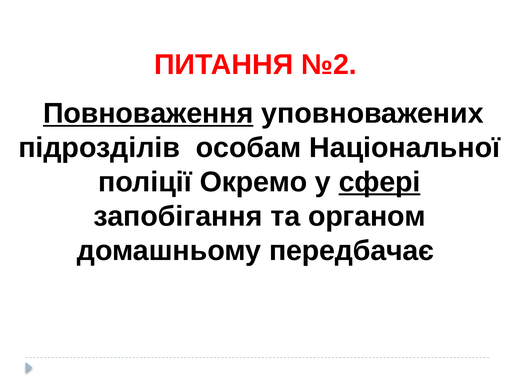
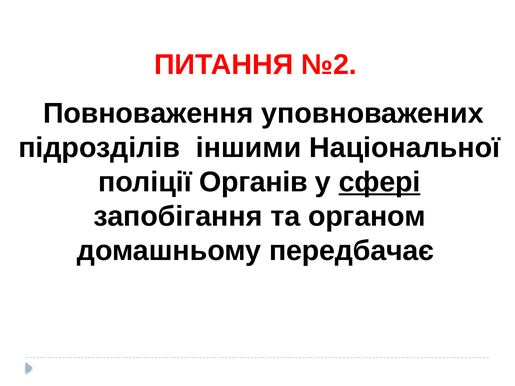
Повноваження underline: present -> none
особам: особам -> іншими
Окремо: Окремо -> Органів
